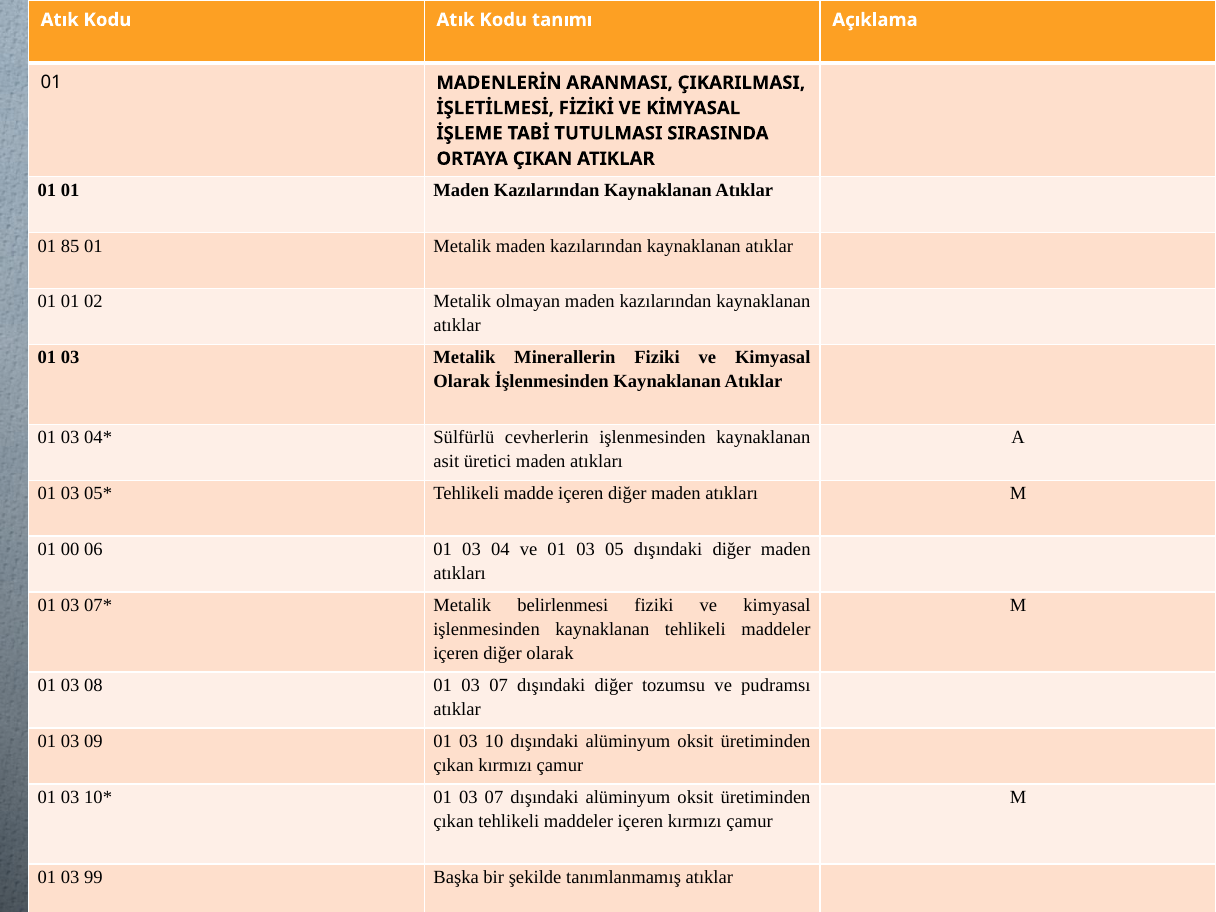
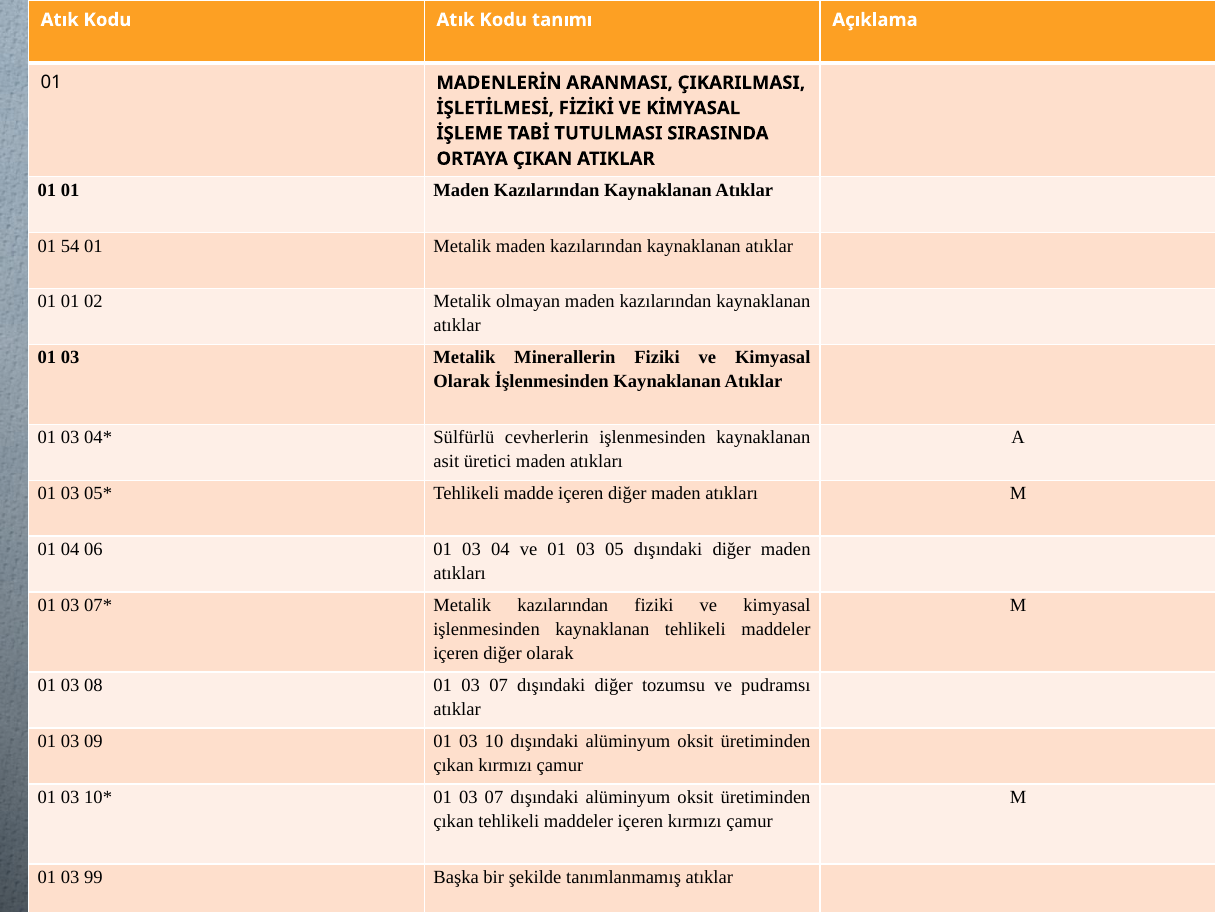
85: 85 -> 54
01 00: 00 -> 04
Metalik belirlenmesi: belirlenmesi -> kazılarından
